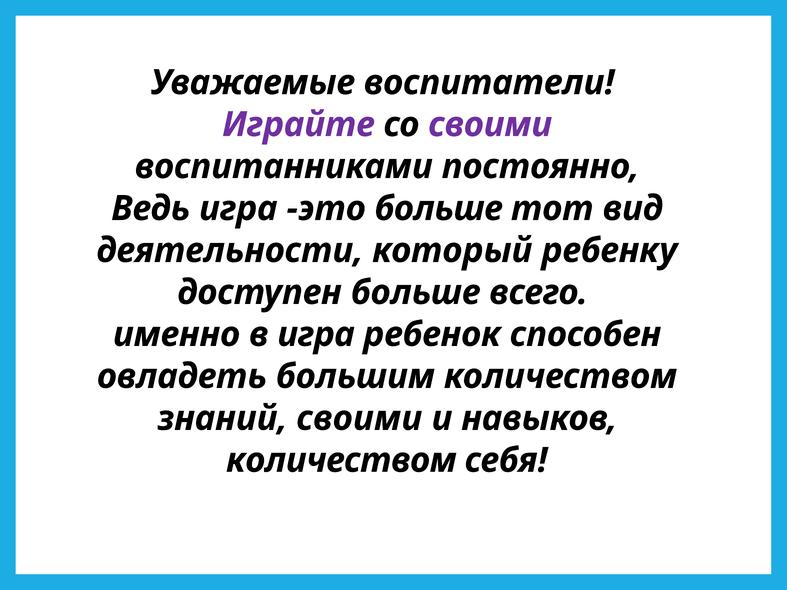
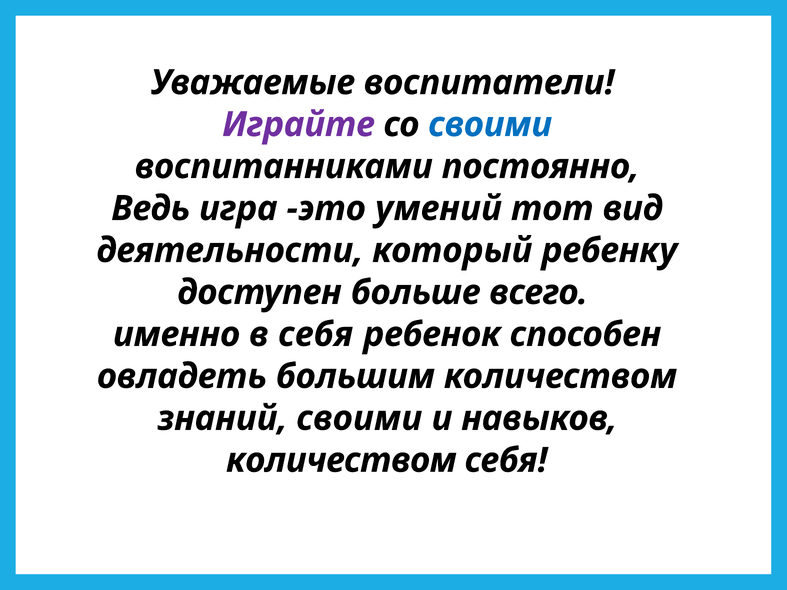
своими at (490, 125) colour: purple -> blue
это больше: больше -> умений
в игра: игра -> себя
